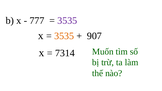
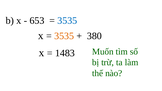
777: 777 -> 653
3535 at (67, 21) colour: purple -> blue
907: 907 -> 380
7314: 7314 -> 1483
